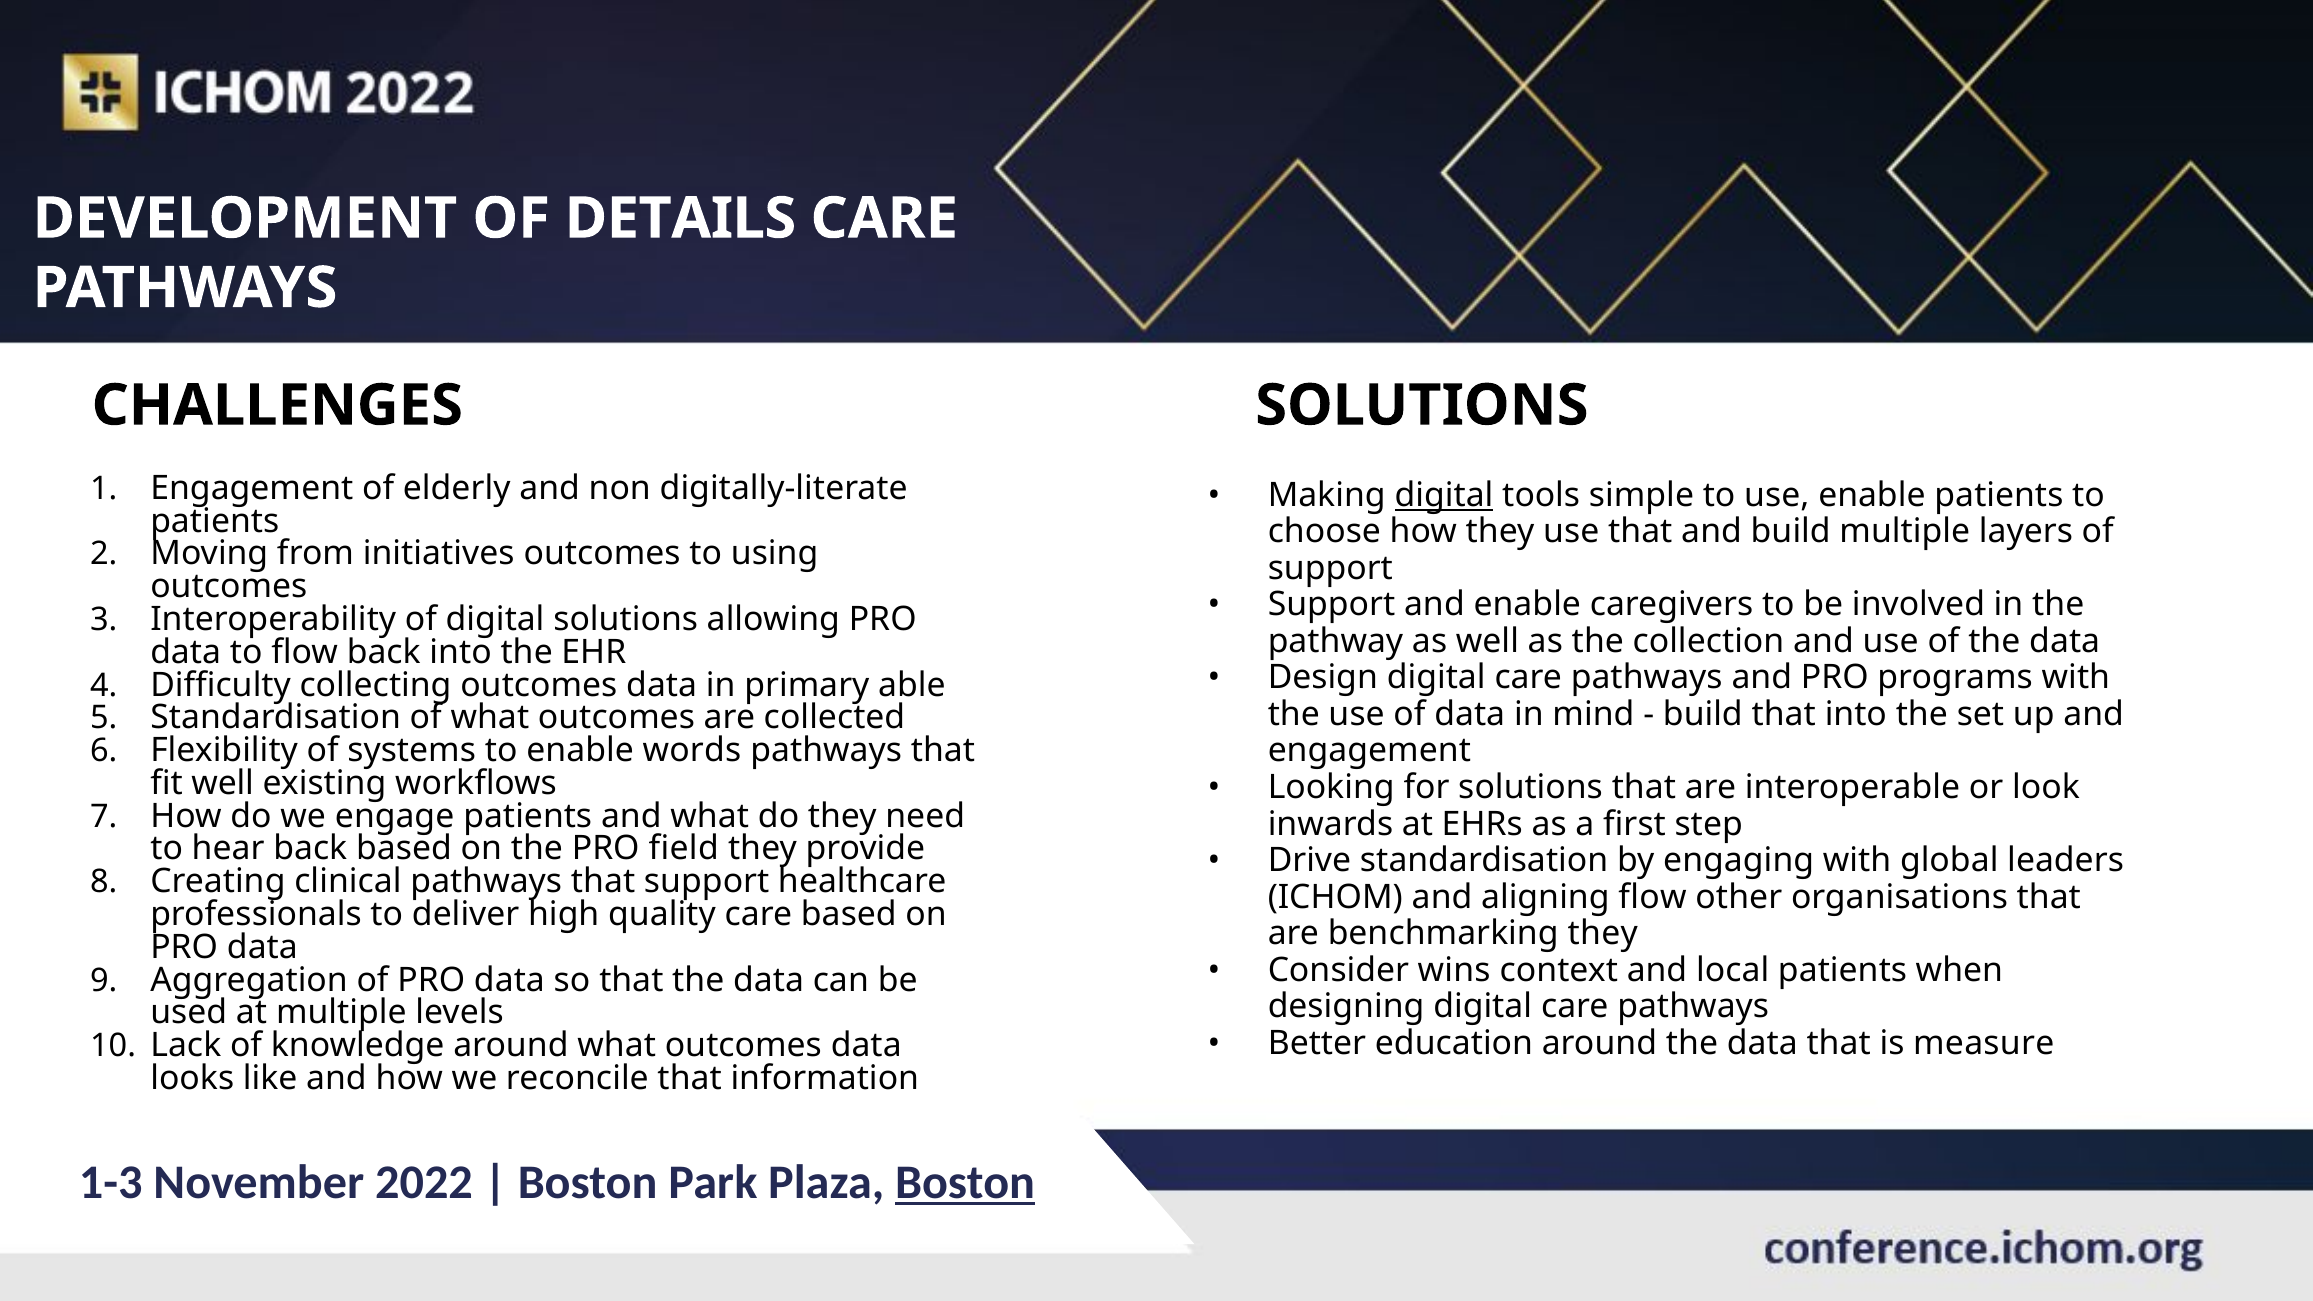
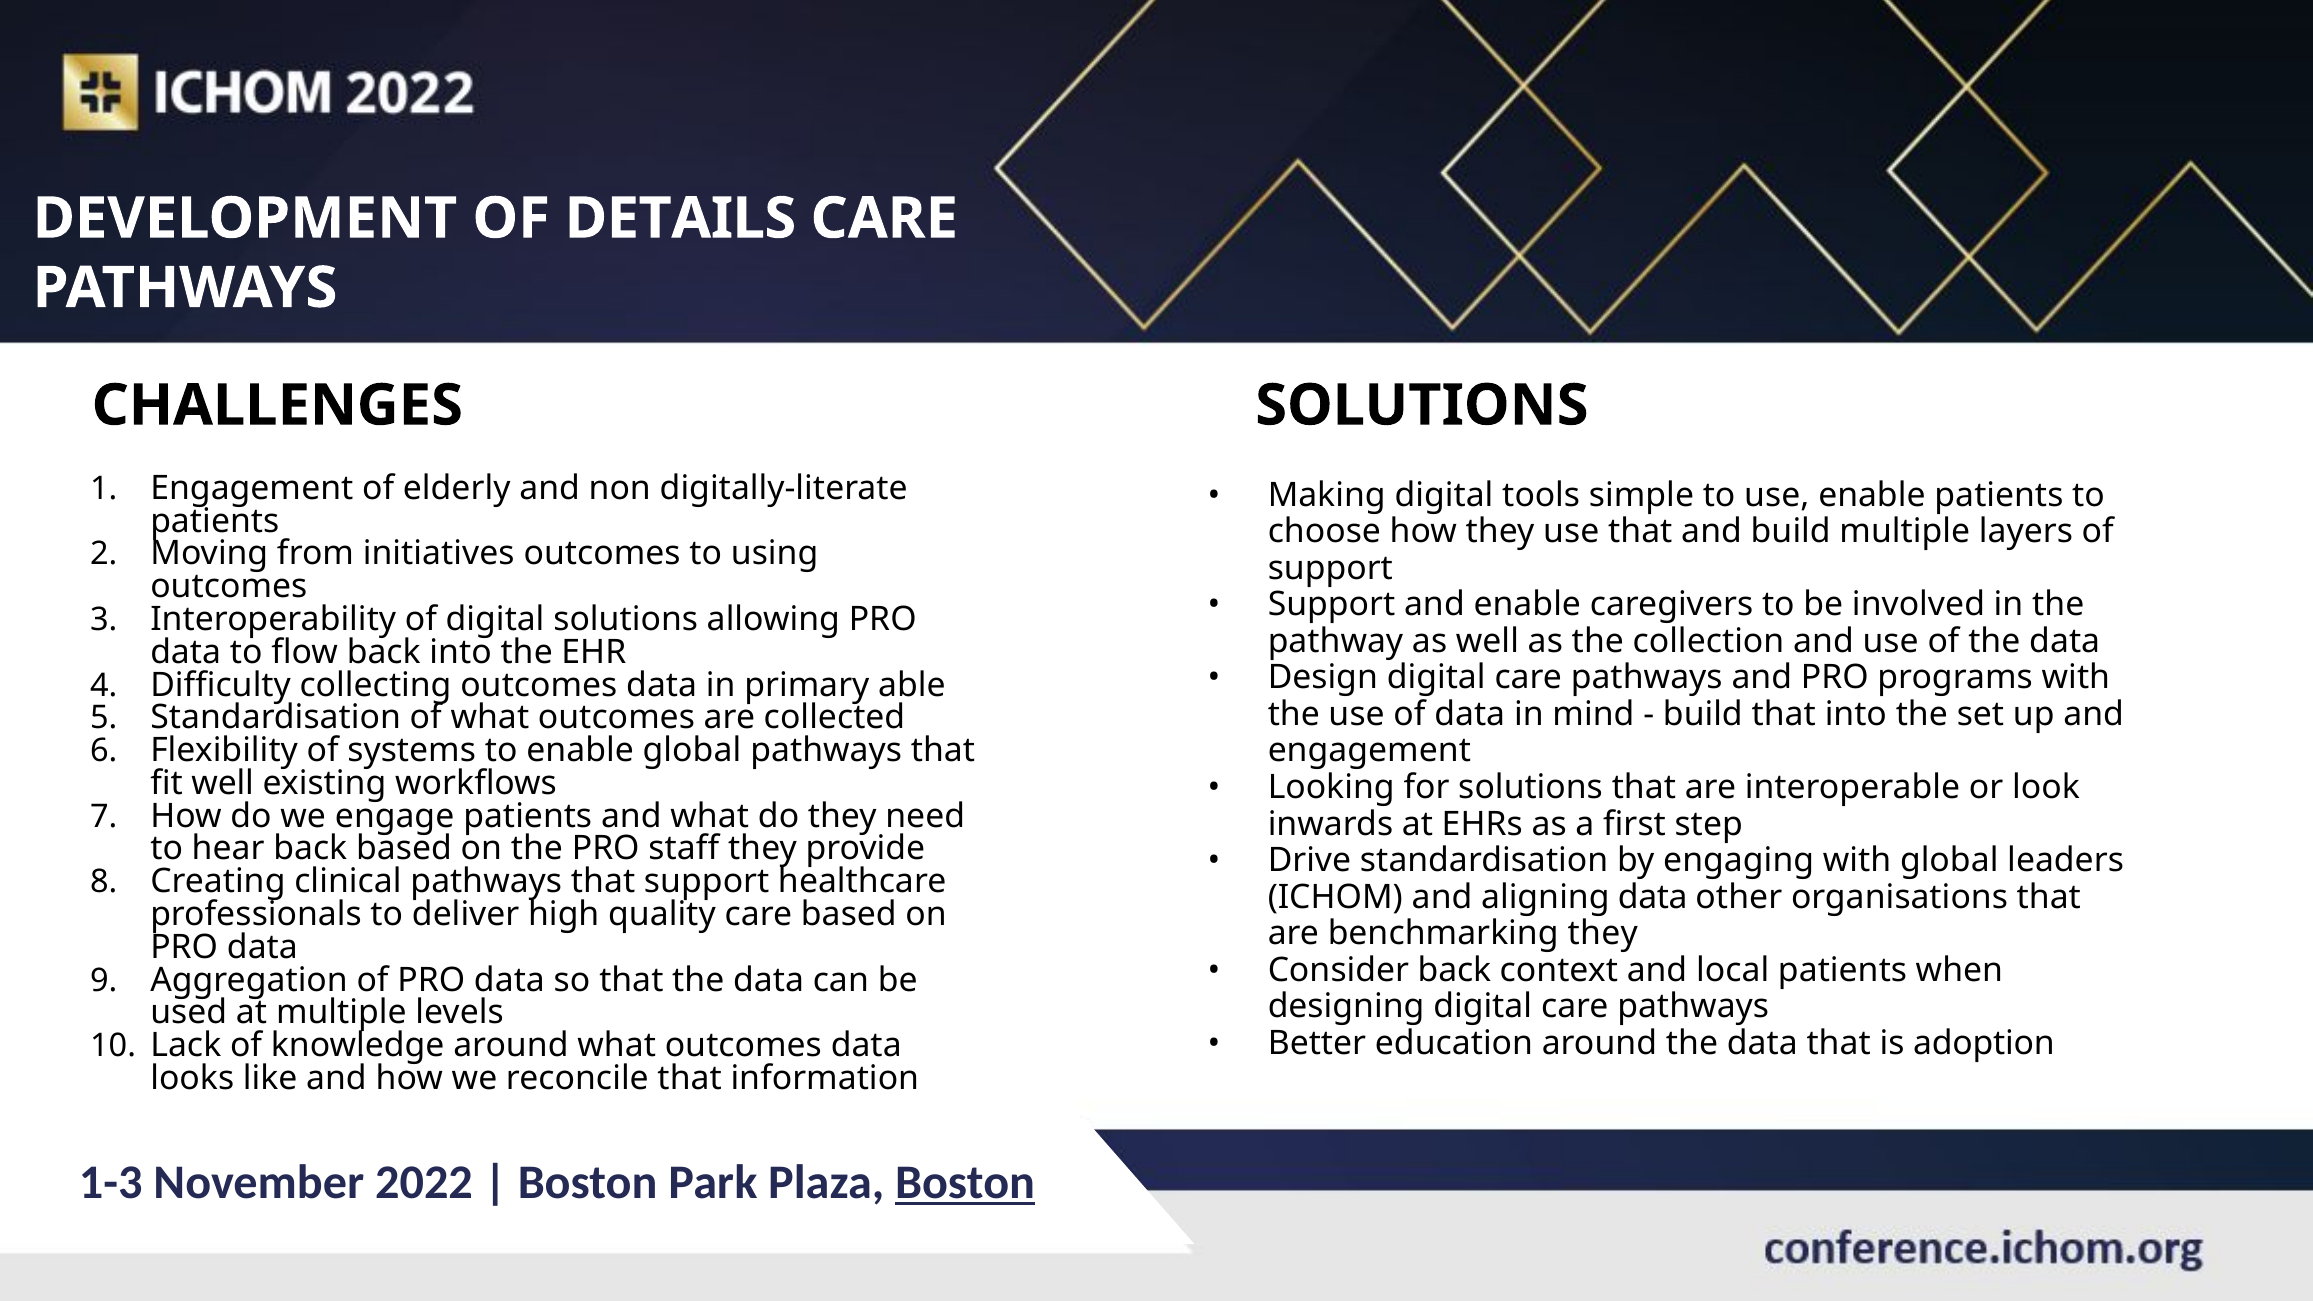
digital at (1444, 495) underline: present -> none
enable words: words -> global
field: field -> staff
aligning flow: flow -> data
Consider wins: wins -> back
measure: measure -> adoption
